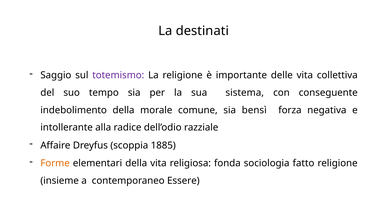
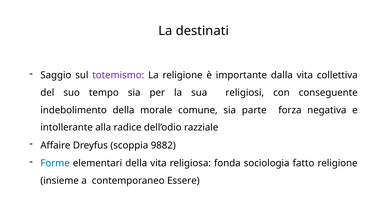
delle: delle -> dalla
sistema: sistema -> religiosi
bensì: bensì -> parte
1885: 1885 -> 9882
Forme colour: orange -> blue
